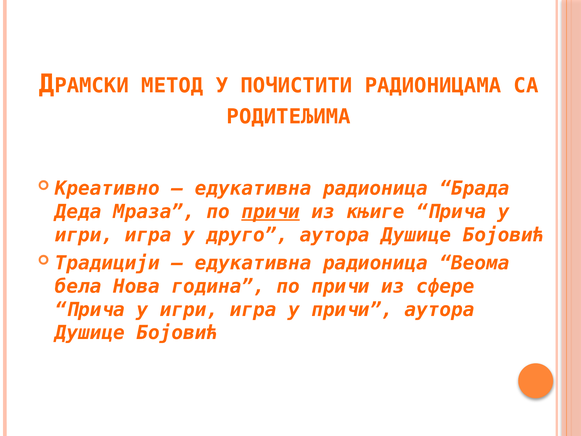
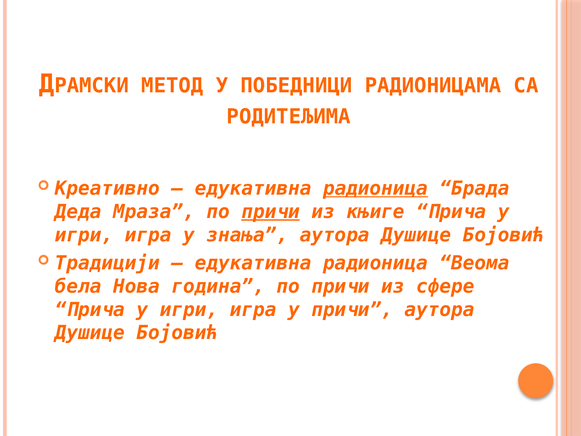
ПОЧИСТИТИ: ПОЧИСТИТИ -> ПОБЕДНИЦИ
радионица at (375, 188) underline: none -> present
друго: друго -> знања
